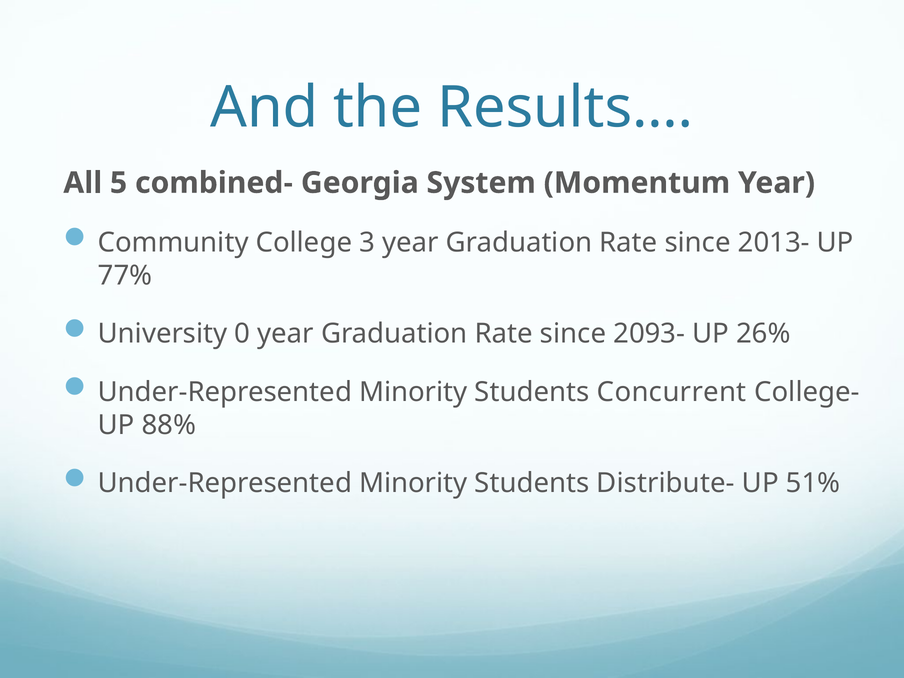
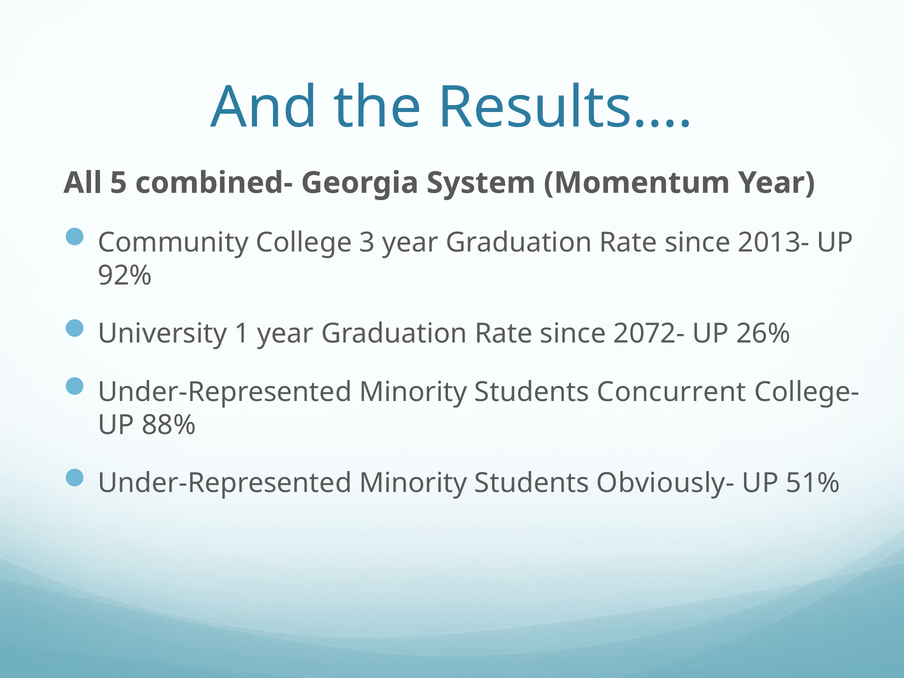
77%: 77% -> 92%
0: 0 -> 1
2093-: 2093- -> 2072-
Distribute-: Distribute- -> Obviously-
